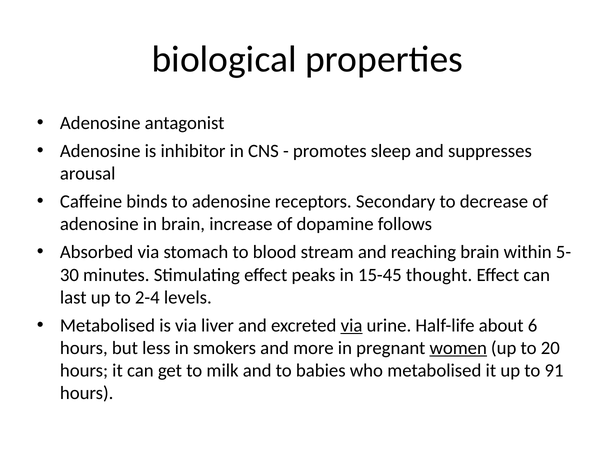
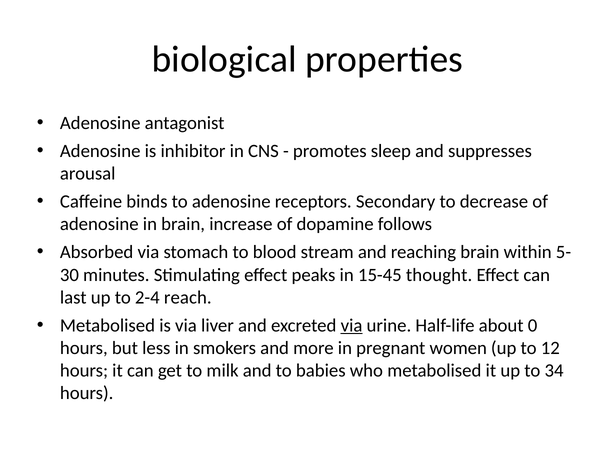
levels: levels -> reach
6: 6 -> 0
women underline: present -> none
20: 20 -> 12
91: 91 -> 34
